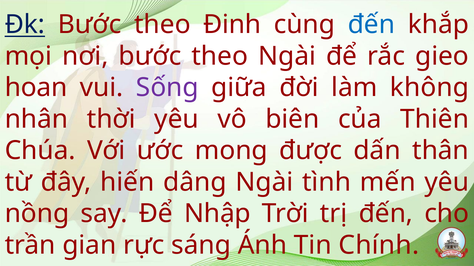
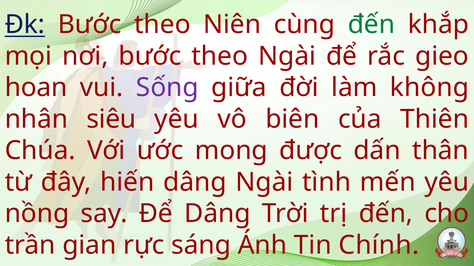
Đinh: Đinh -> Niên
đến at (371, 25) colour: blue -> green
thời: thời -> siêu
Để Nhập: Nhập -> Dâng
